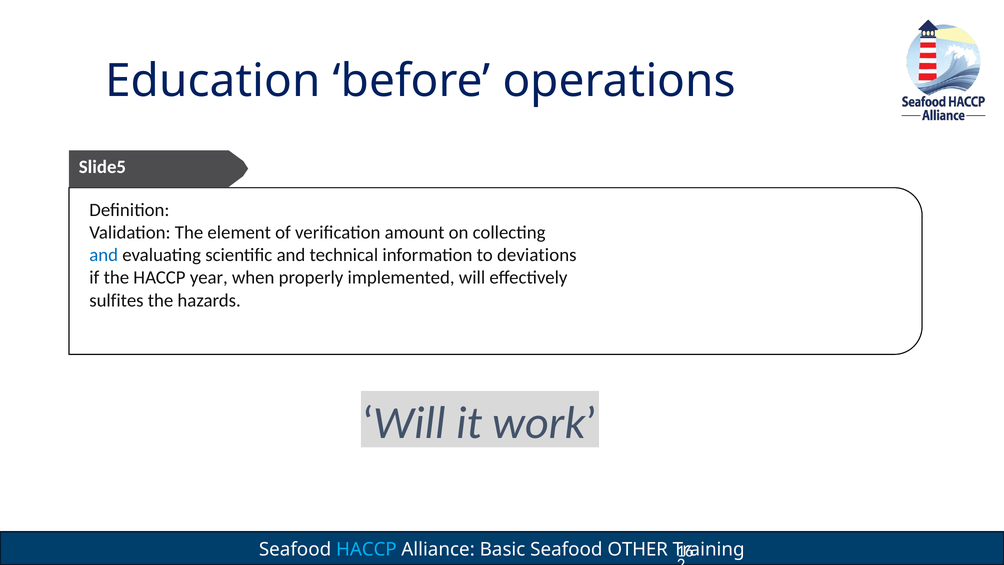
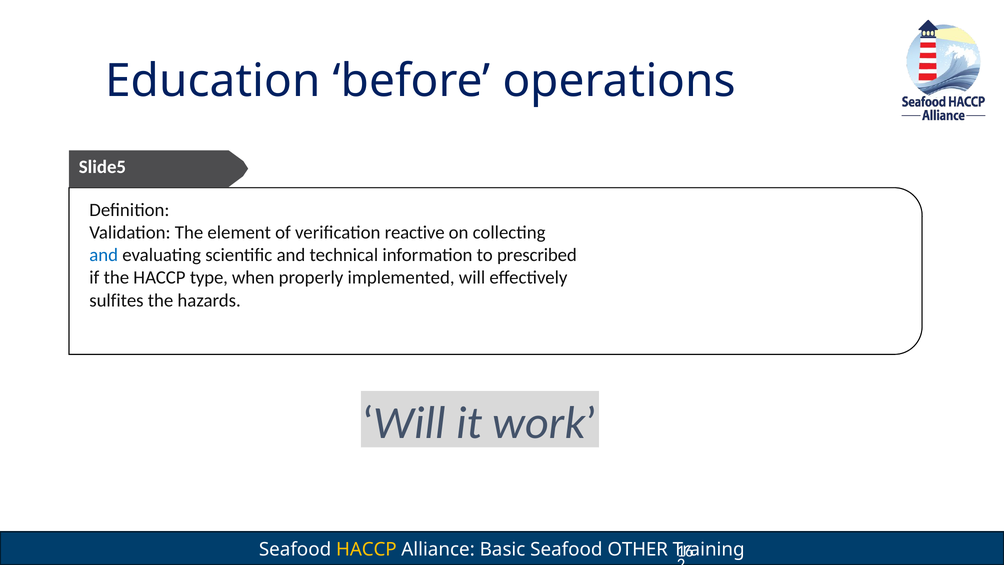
amount: amount -> reactive
deviations: deviations -> prescribed
year: year -> type
HACCP at (366, 549) colour: light blue -> yellow
